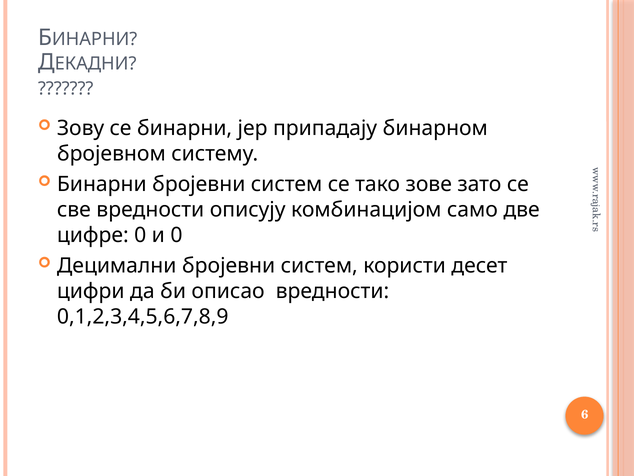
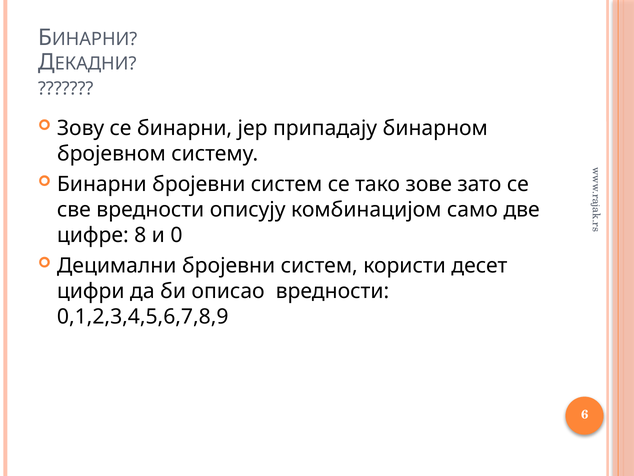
цифре 0: 0 -> 8
